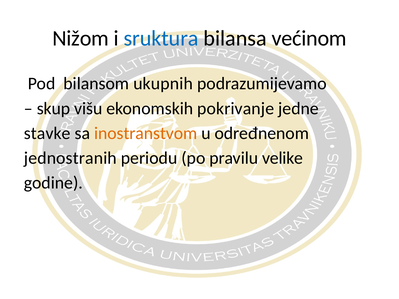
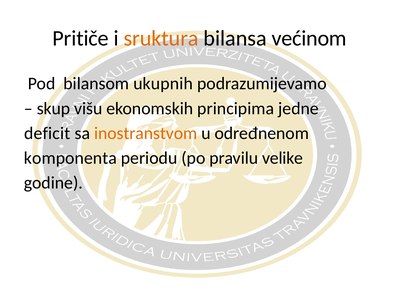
Nižom: Nižom -> Pritiče
sruktura colour: blue -> orange
pokrivanje: pokrivanje -> principima
stavke: stavke -> deficit
jednostranih: jednostranih -> komponenta
